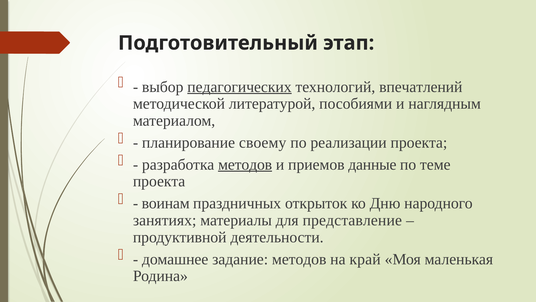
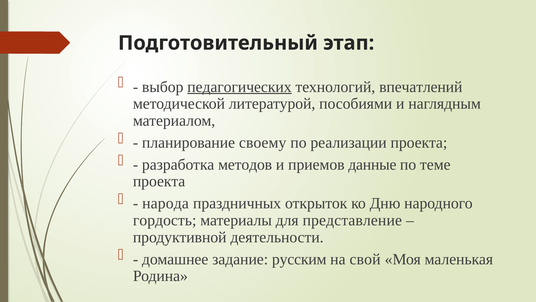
методов at (245, 164) underline: present -> none
воинам: воинам -> народа
занятиях: занятиях -> гордость
задание методов: методов -> русским
край: край -> свой
